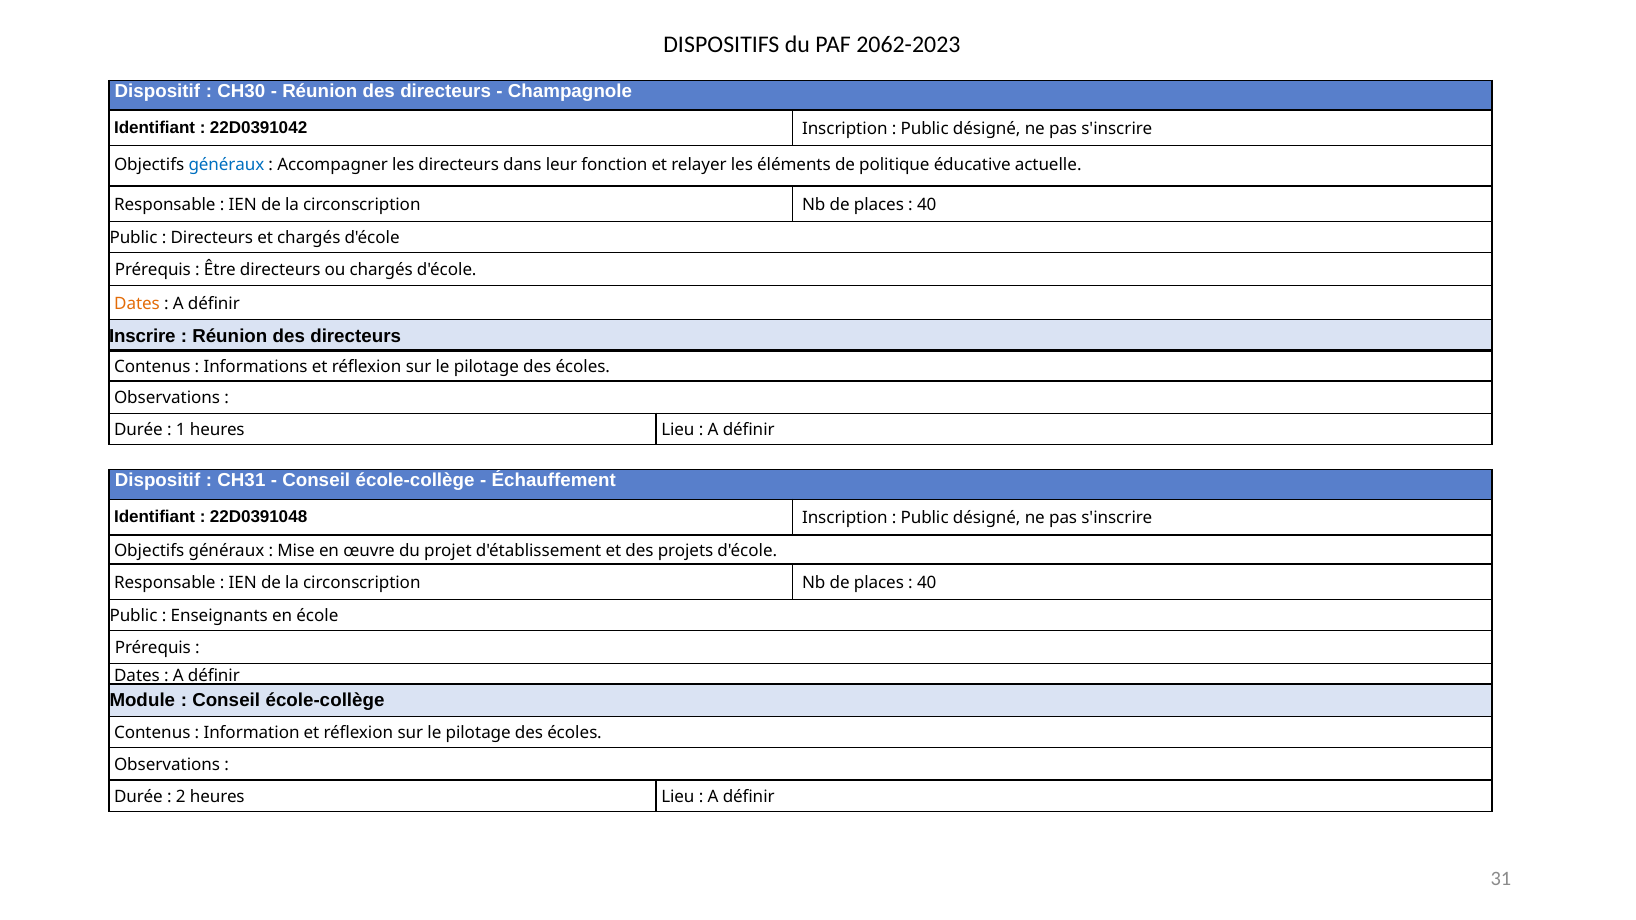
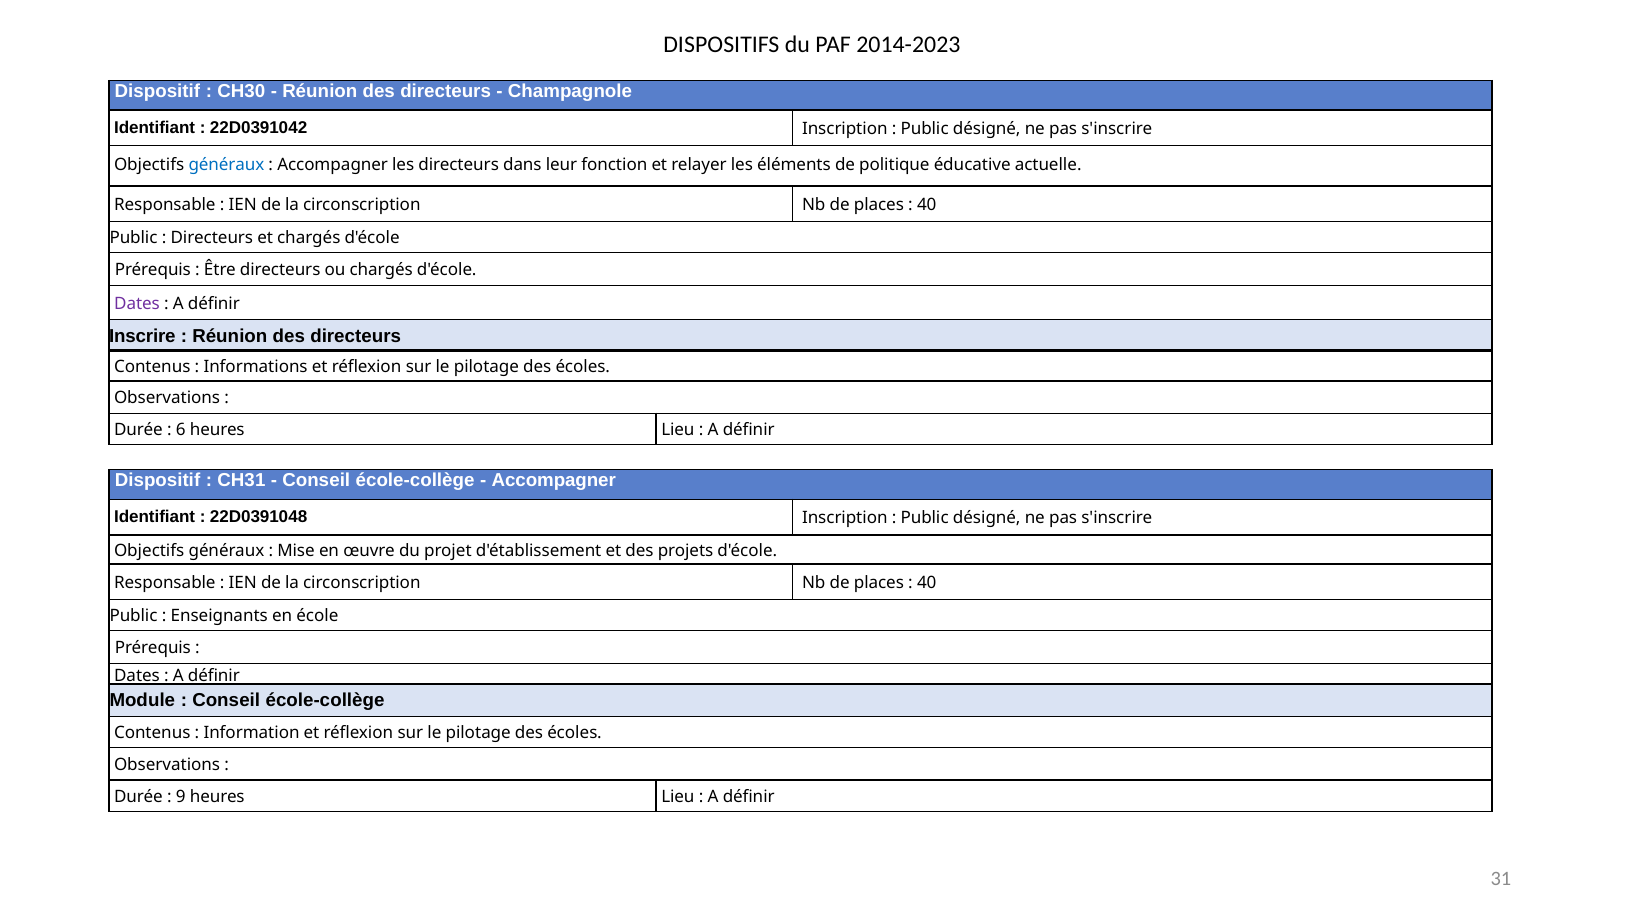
2062-2023: 2062-2023 -> 2014-2023
Dates at (137, 304) colour: orange -> purple
1: 1 -> 6
Échauffement at (554, 481): Échauffement -> Accompagner
2: 2 -> 9
